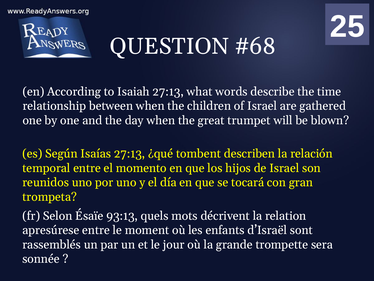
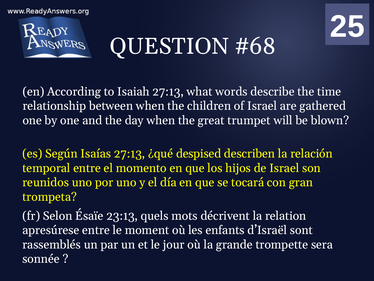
tombent: tombent -> despised
93:13: 93:13 -> 23:13
